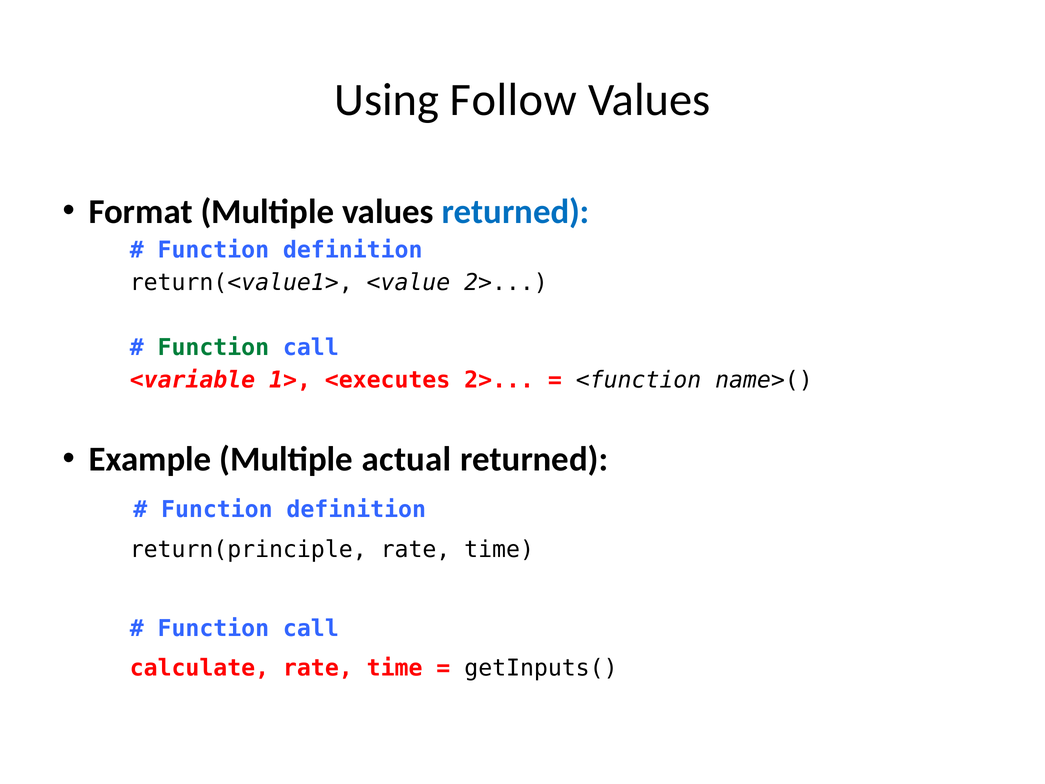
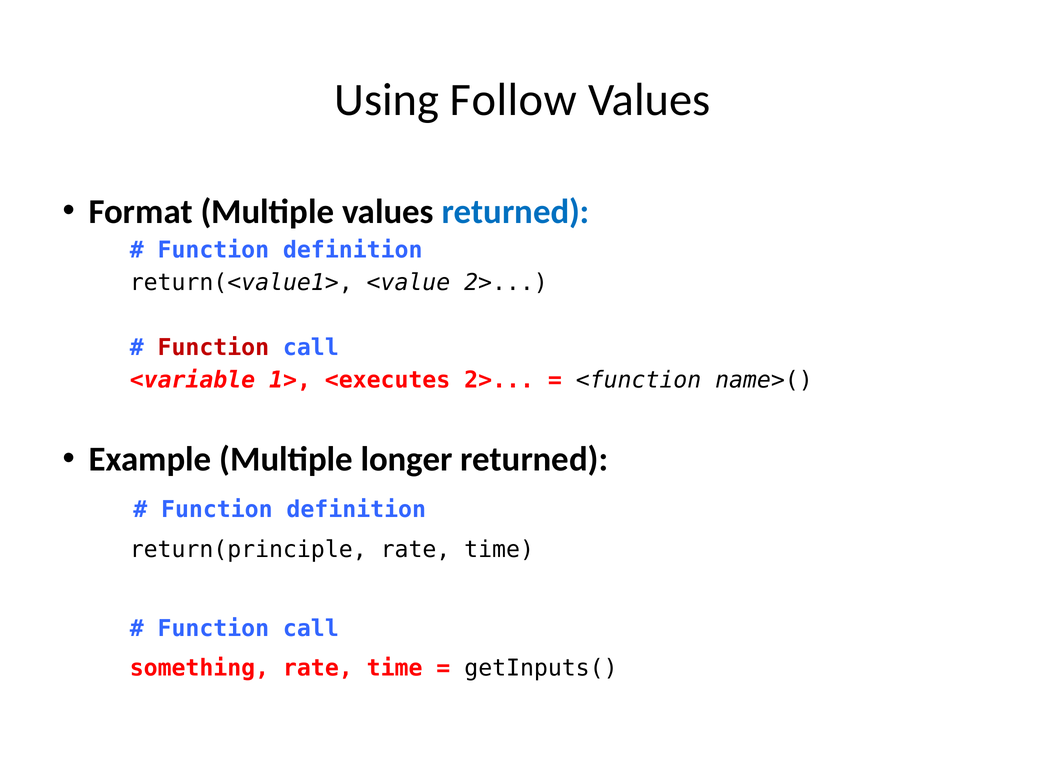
Function at (213, 348) colour: green -> red
actual: actual -> longer
calculate: calculate -> something
